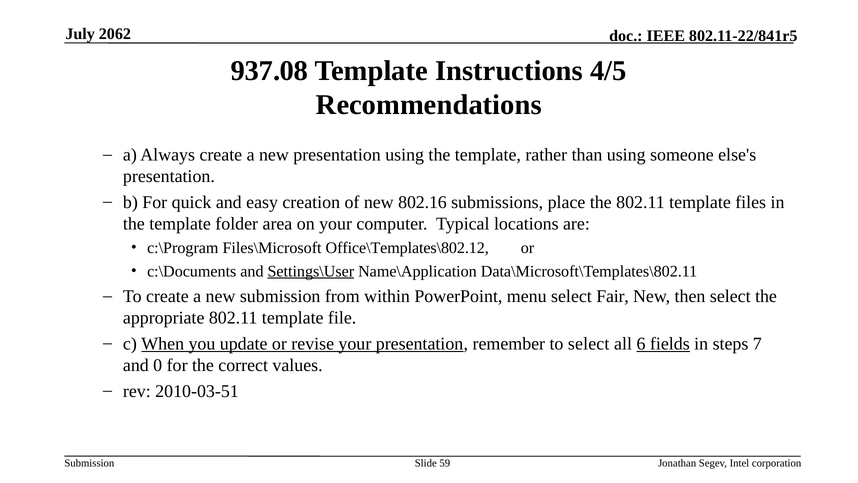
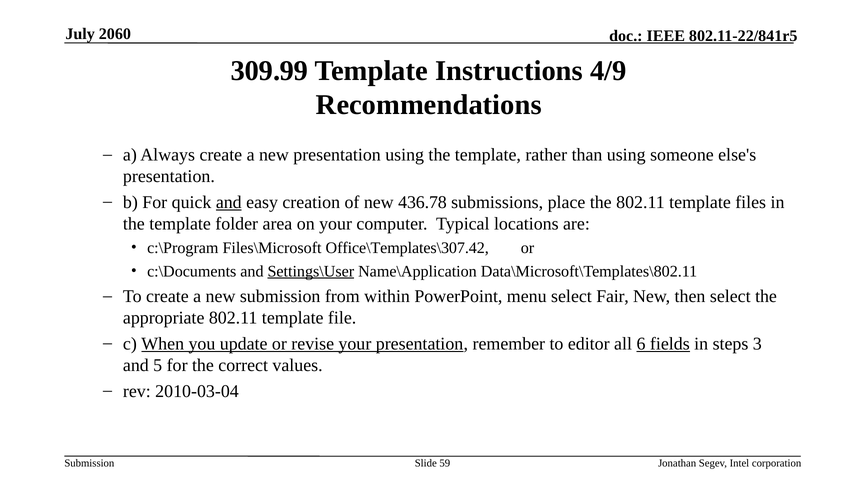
2062: 2062 -> 2060
937.08: 937.08 -> 309.99
4/5: 4/5 -> 4/9
and at (229, 202) underline: none -> present
802.16: 802.16 -> 436.78
Office\Templates\802.12: Office\Templates\802.12 -> Office\Templates\307.42
to select: select -> editor
7: 7 -> 3
0: 0 -> 5
2010-03-51: 2010-03-51 -> 2010-03-04
